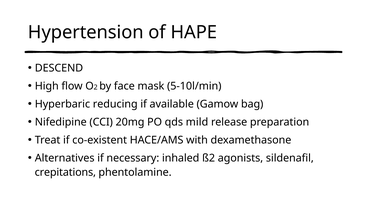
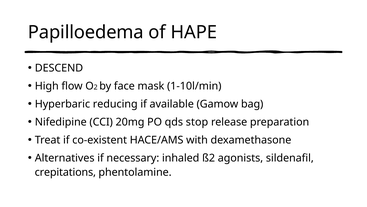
Hypertension: Hypertension -> Papilloedema
5-10l/min: 5-10l/min -> 1-10l/min
mild: mild -> stop
